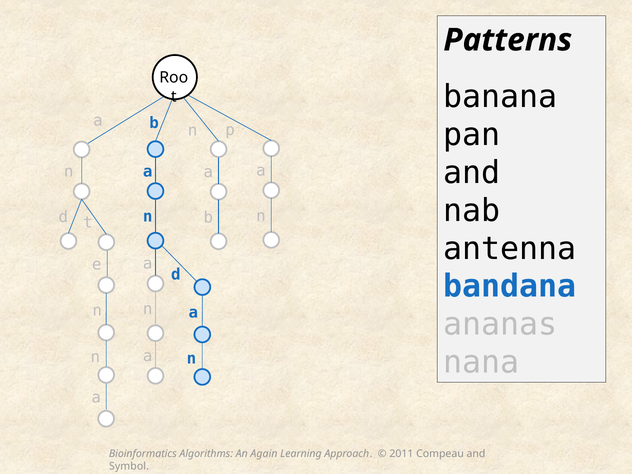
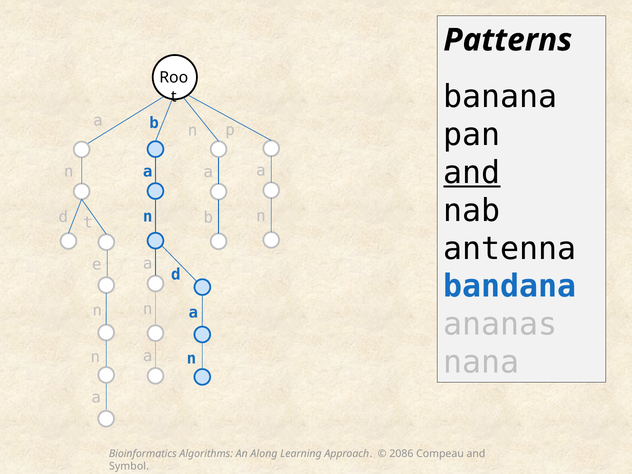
and at (472, 173) underline: none -> present
Again: Again -> Along
2011: 2011 -> 2086
